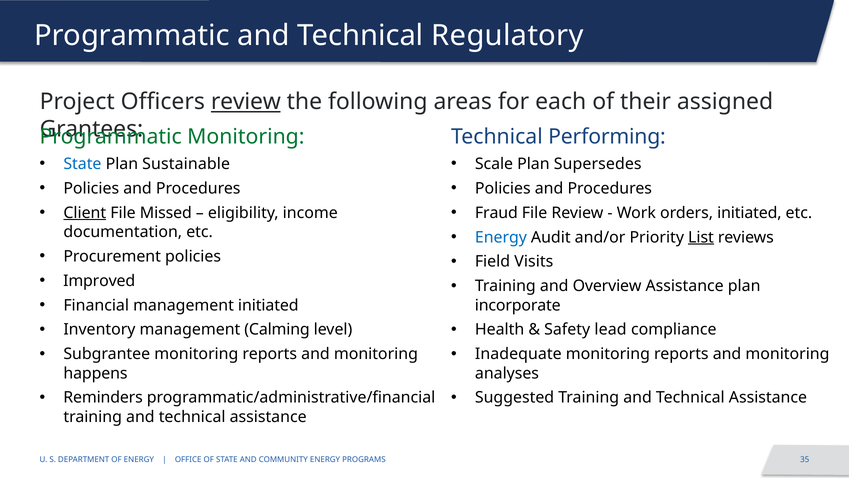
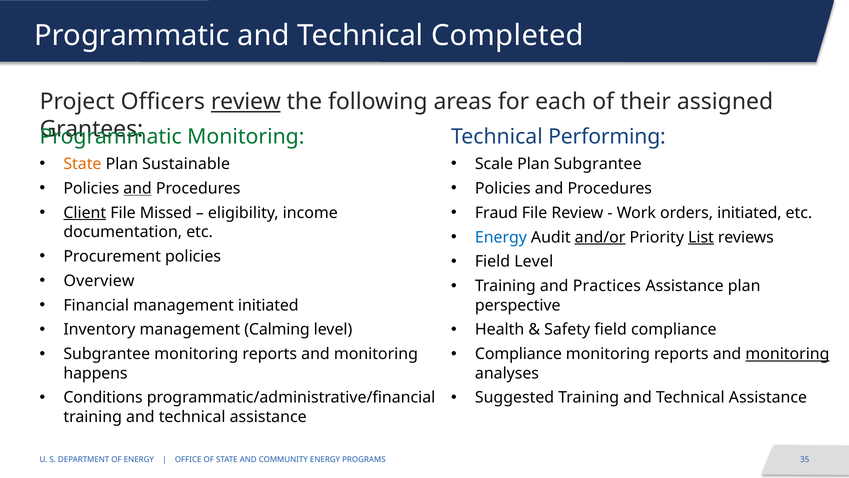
Regulatory: Regulatory -> Completed
State at (82, 164) colour: blue -> orange
Plan Supersedes: Supersedes -> Subgrantee
and at (138, 188) underline: none -> present
and/or underline: none -> present
Field Visits: Visits -> Level
Improved: Improved -> Overview
Overview: Overview -> Practices
incorporate: incorporate -> perspective
Safety lead: lead -> field
Inadequate at (518, 354): Inadequate -> Compliance
monitoring at (787, 354) underline: none -> present
Reminders: Reminders -> Conditions
